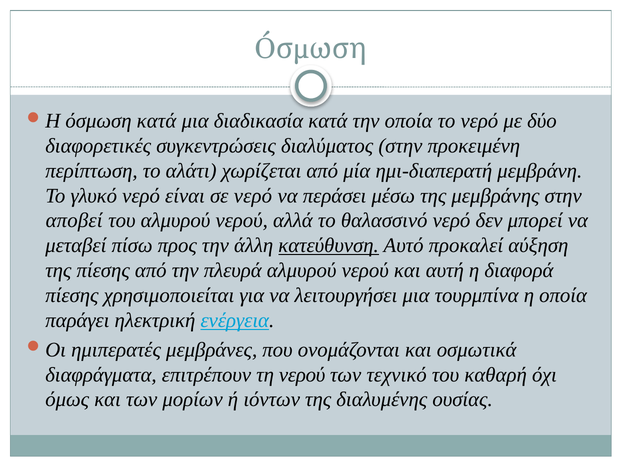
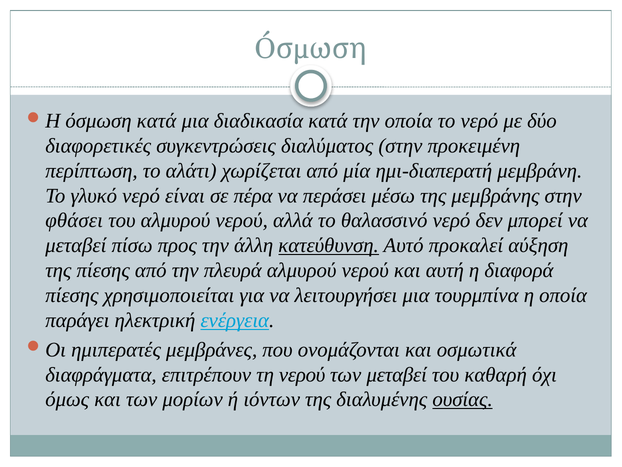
σε νερό: νερό -> πέρα
αποβεί: αποβεί -> φθάσει
των τεχνικό: τεχνικό -> μεταβεί
ουσίας underline: none -> present
